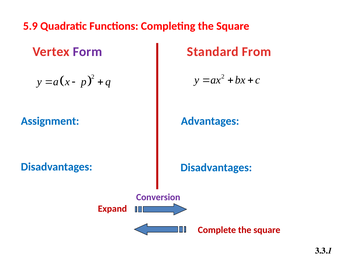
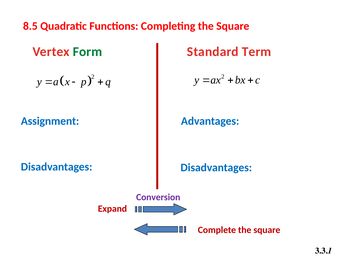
5.9: 5.9 -> 8.5
Form colour: purple -> green
From: From -> Term
